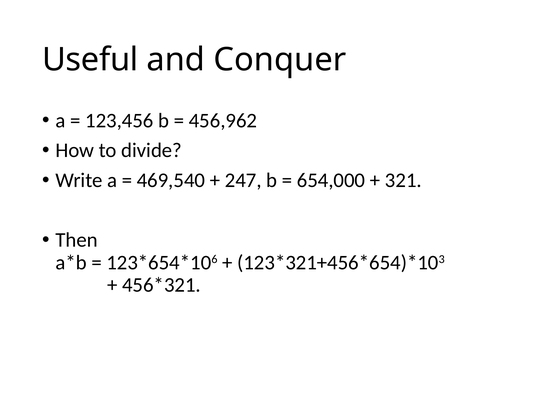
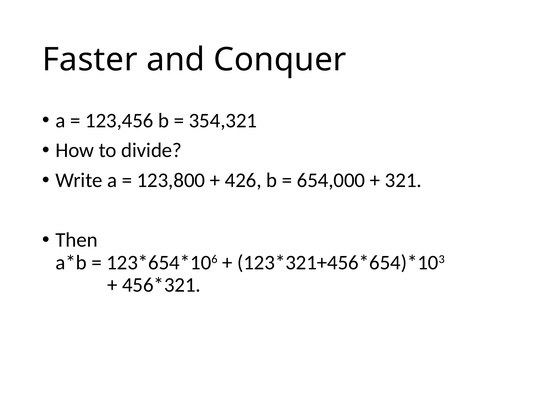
Useful: Useful -> Faster
456,962: 456,962 -> 354,321
469,540: 469,540 -> 123,800
247: 247 -> 426
